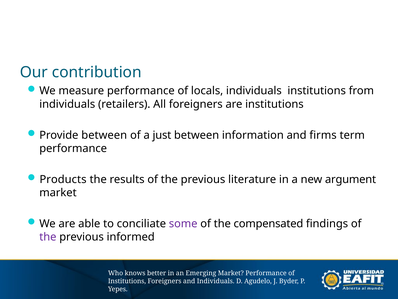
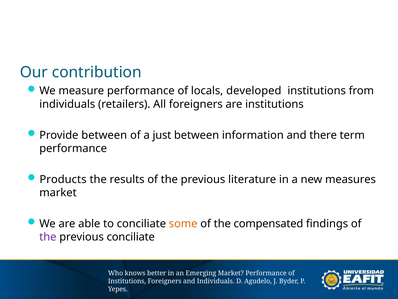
locals individuals: individuals -> developed
firms: firms -> there
argument: argument -> measures
some colour: purple -> orange
previous informed: informed -> conciliate
